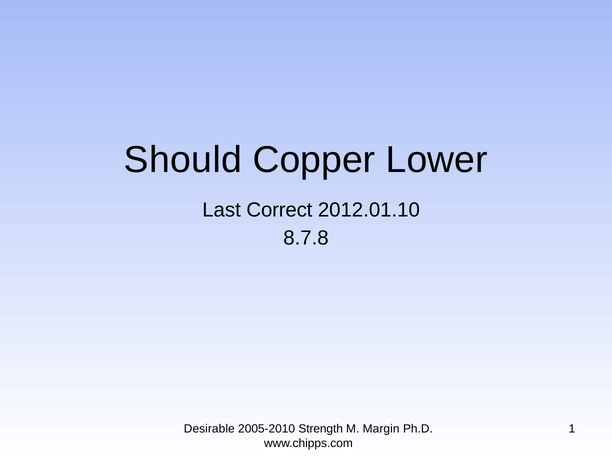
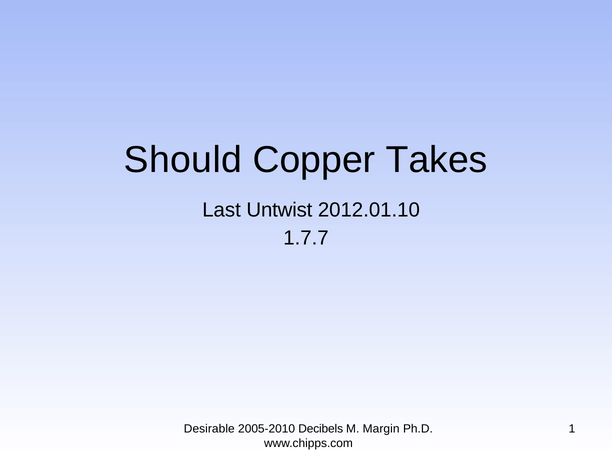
Lower: Lower -> Takes
Correct: Correct -> Untwist
8.7.8: 8.7.8 -> 1.7.7
Strength: Strength -> Decibels
